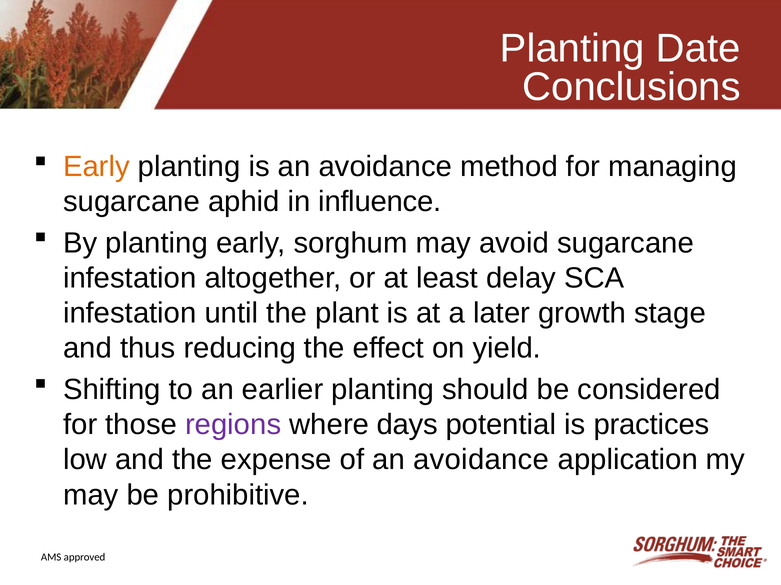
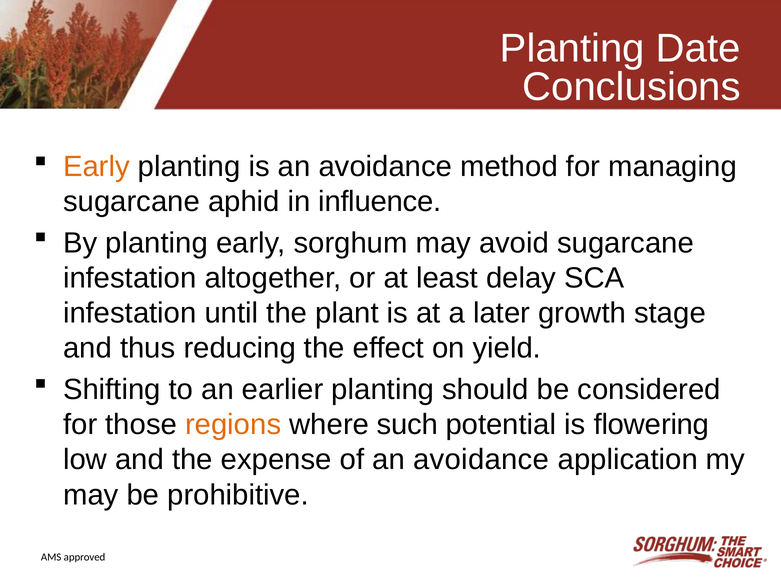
regions colour: purple -> orange
days: days -> such
practices: practices -> flowering
